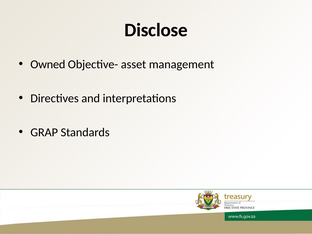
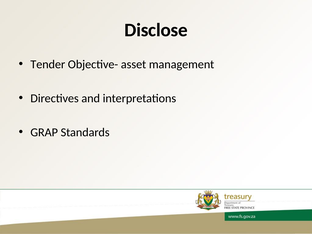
Owned: Owned -> Tender
